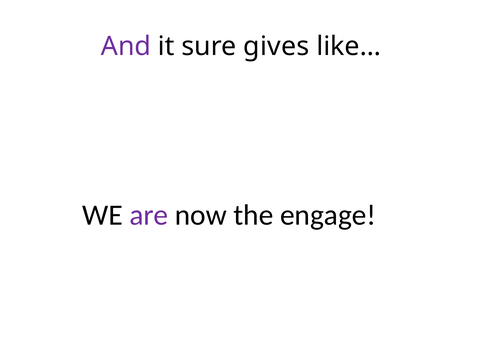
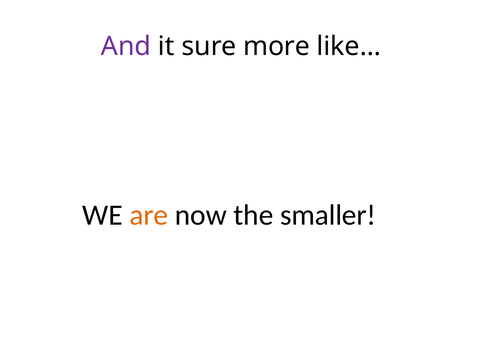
gives: gives -> more
are colour: purple -> orange
engage: engage -> smaller
